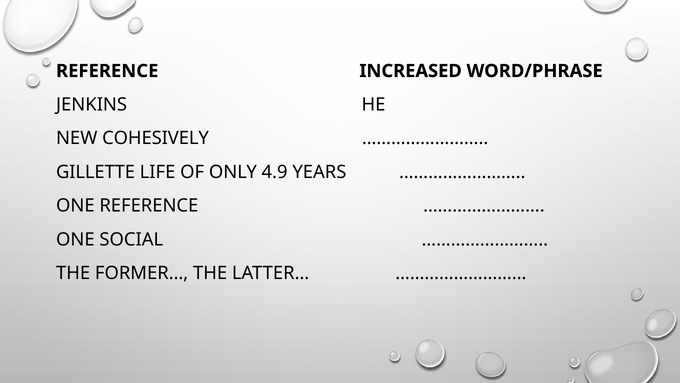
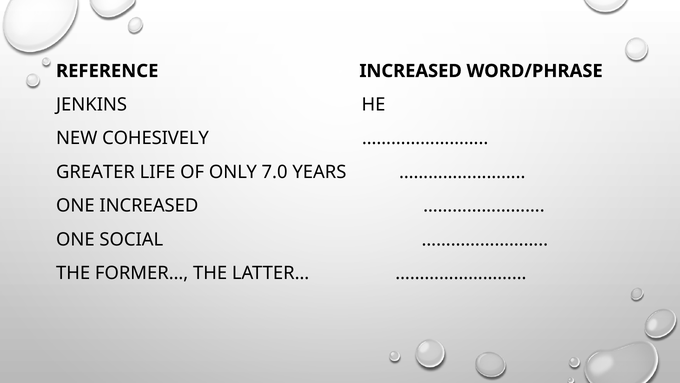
GILLETTE: GILLETTE -> GREATER
4.9: 4.9 -> 7.0
ONE REFERENCE: REFERENCE -> INCREASED
